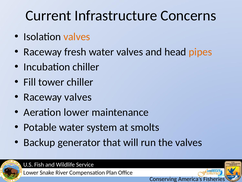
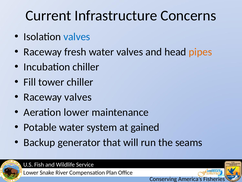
valves at (77, 37) colour: orange -> blue
smolts: smolts -> gained
the valves: valves -> seams
